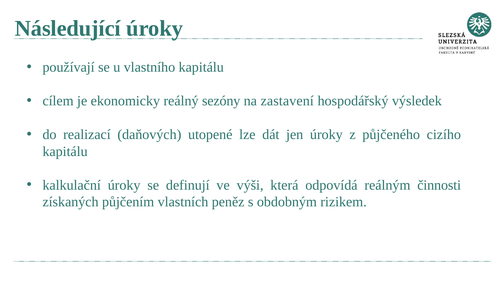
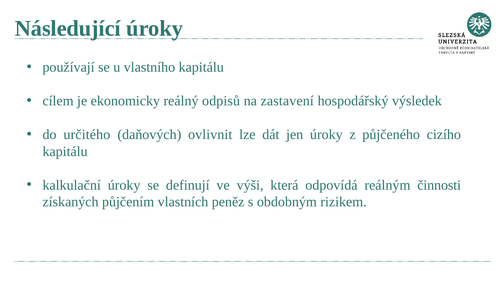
sezóny: sezóny -> odpisů
realizací: realizací -> určitého
utopené: utopené -> ovlivnit
